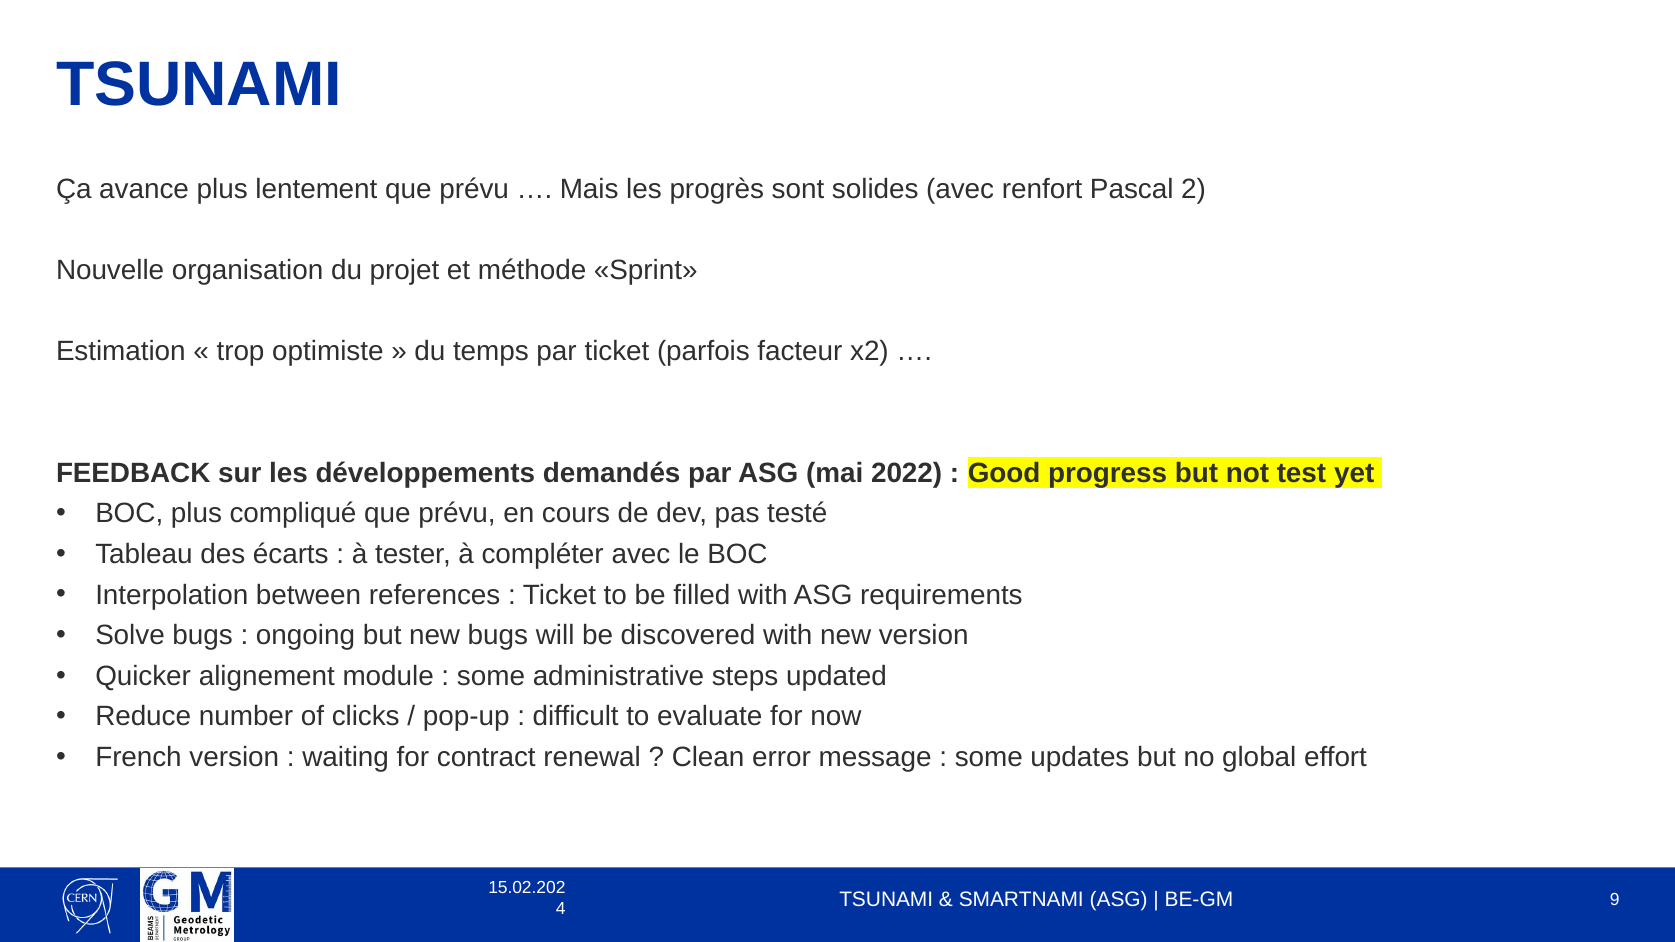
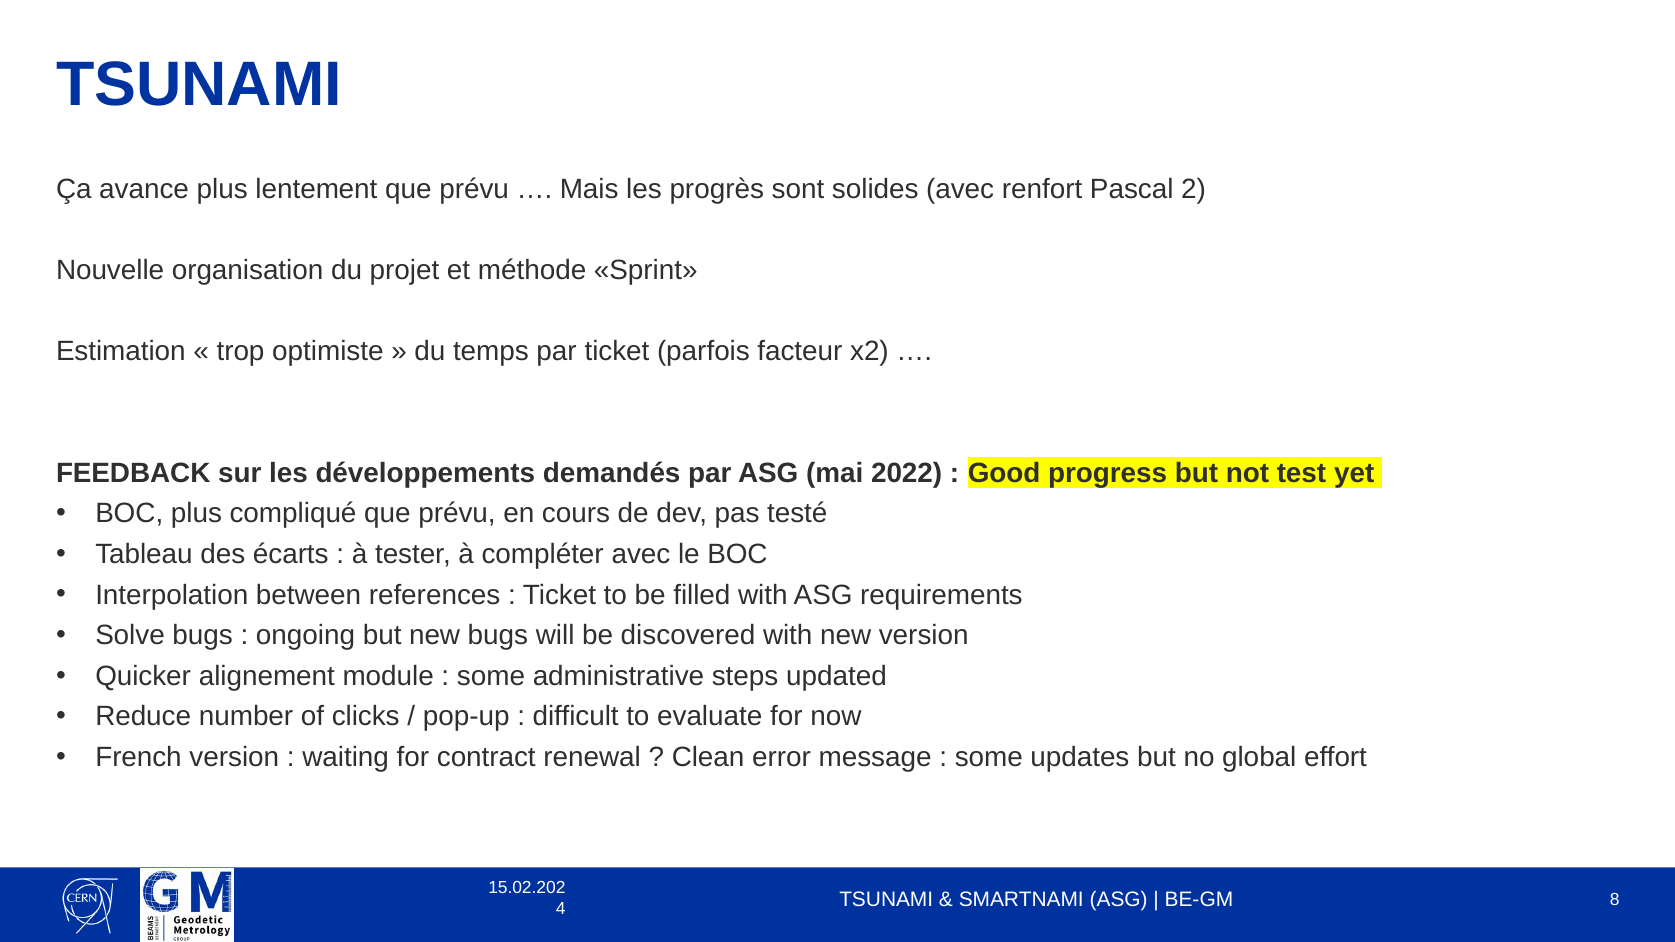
9: 9 -> 8
